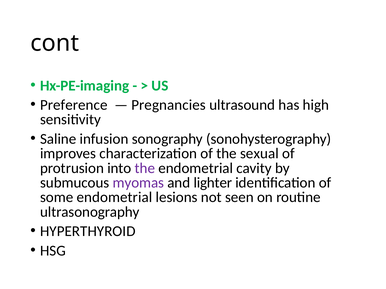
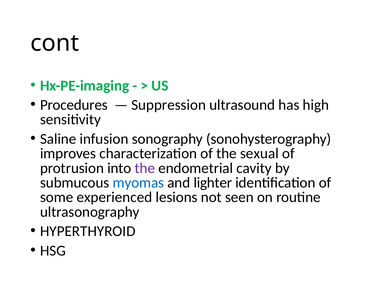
Preference: Preference -> Procedures
Pregnancies: Pregnancies -> Suppression
myomas colour: purple -> blue
some endometrial: endometrial -> experienced
